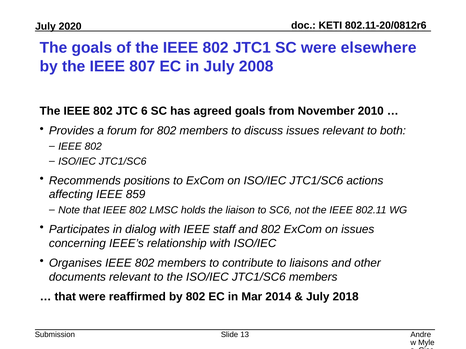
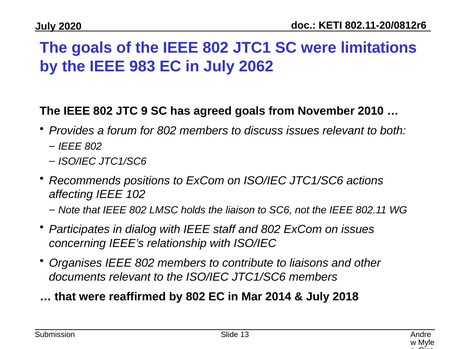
elsewhere: elsewhere -> limitations
807: 807 -> 983
2008: 2008 -> 2062
6: 6 -> 9
859: 859 -> 102
